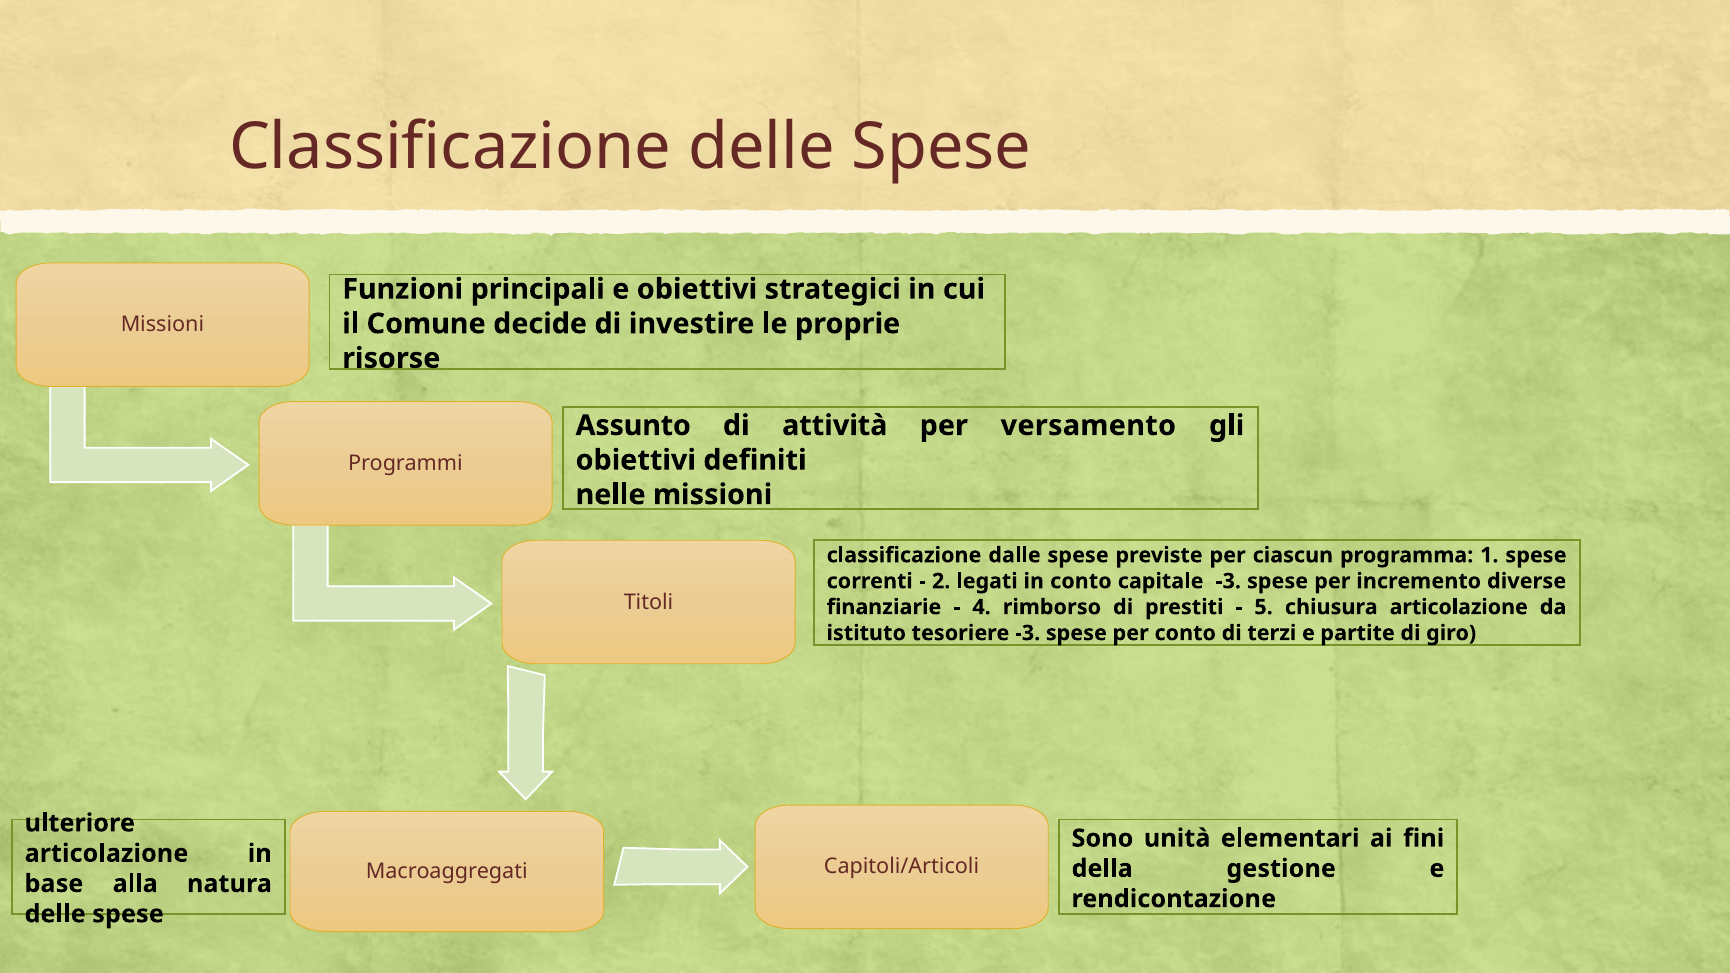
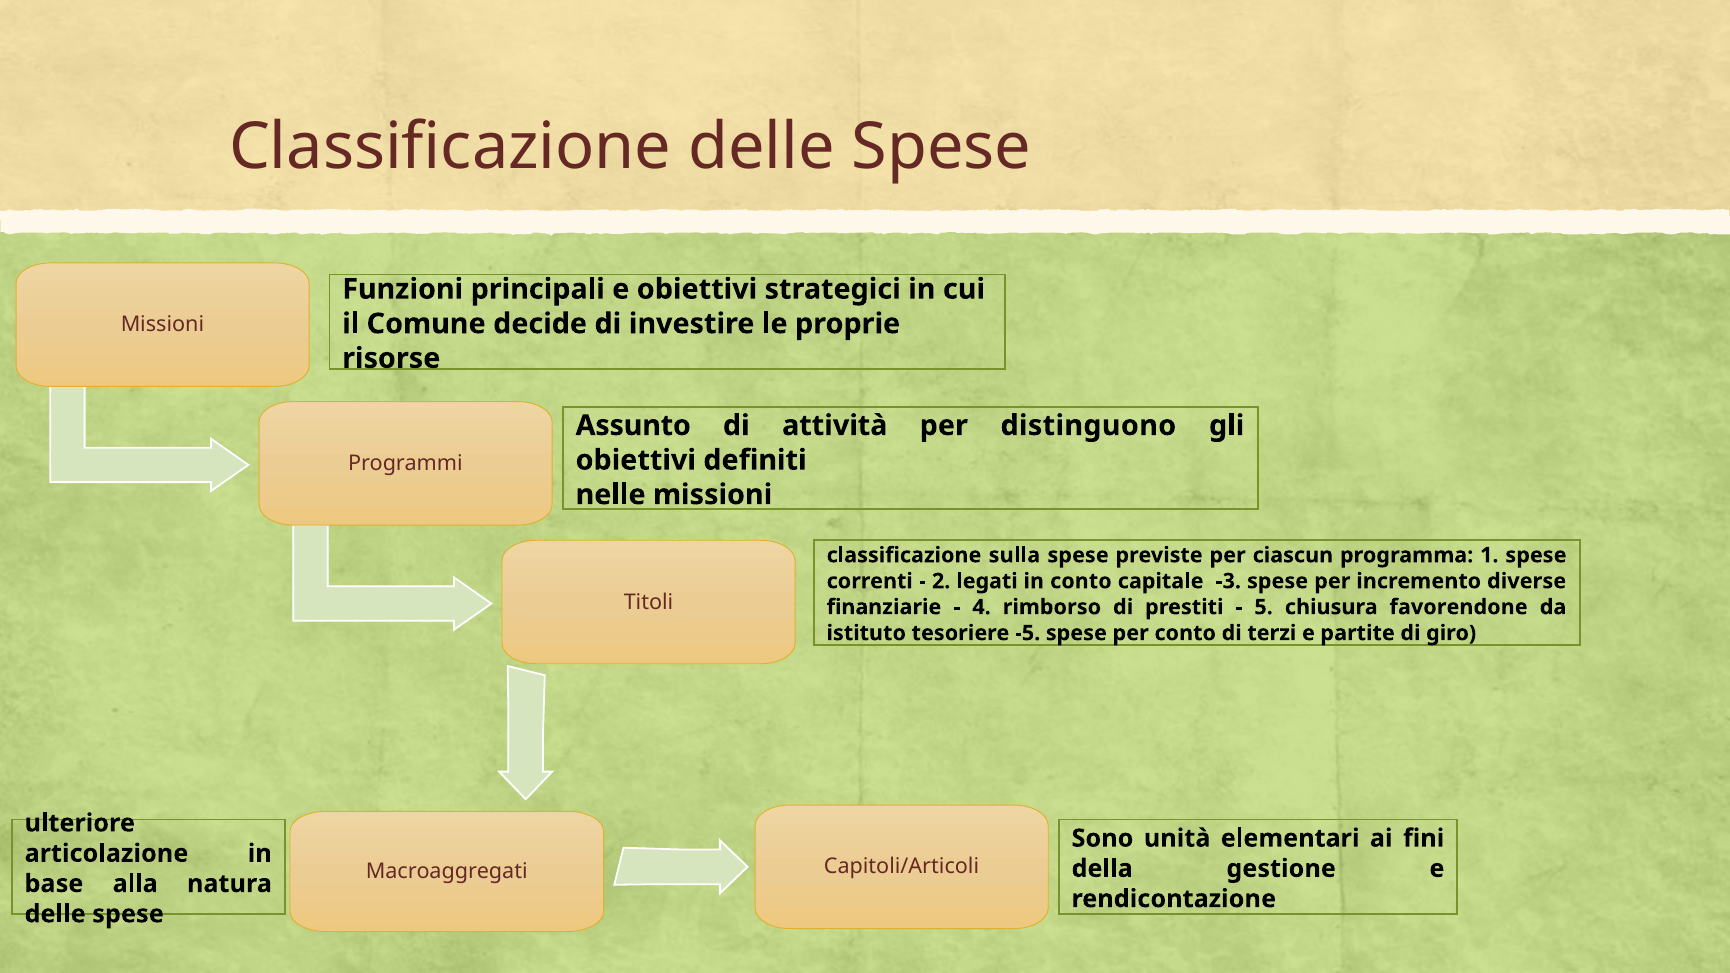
versamento: versamento -> distinguono
dalle: dalle -> sulla
chiusura articolazione: articolazione -> favorendone
tesoriere -3: -3 -> -5
